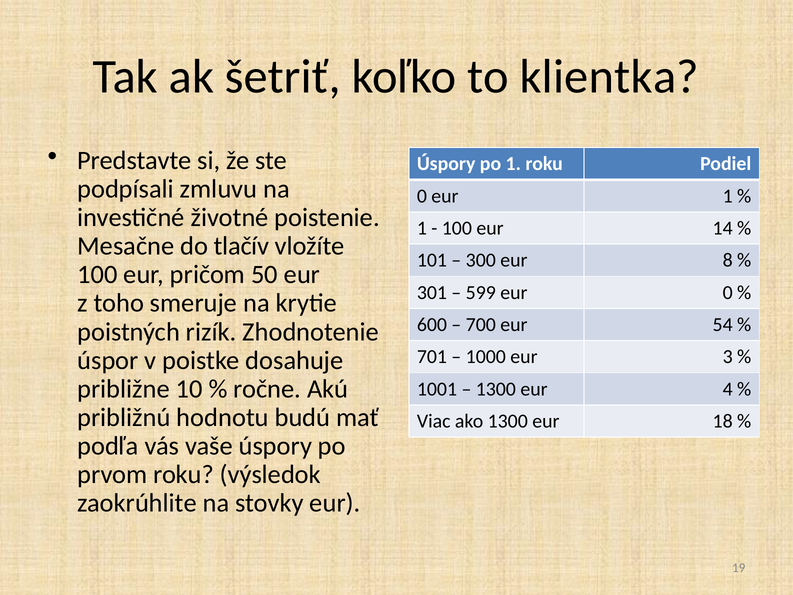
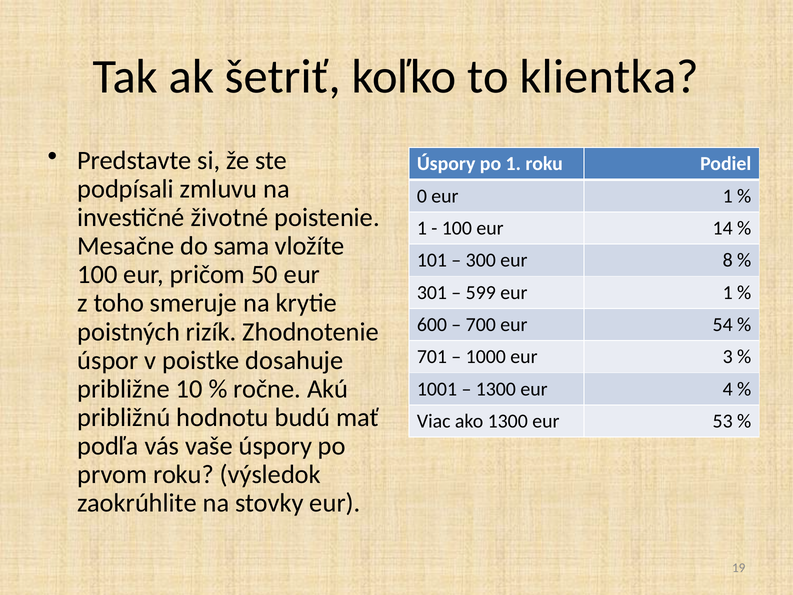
tlačív: tlačív -> sama
599 eur 0: 0 -> 1
18: 18 -> 53
